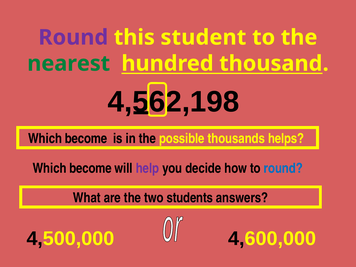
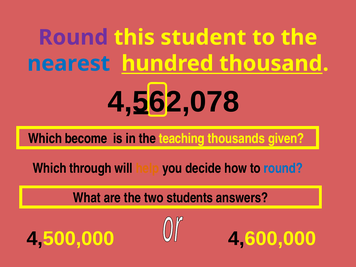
nearest colour: green -> blue
4,562,198: 4,562,198 -> 4,562,078
possible: possible -> teaching
helps: helps -> given
become at (90, 168): become -> through
help colour: purple -> orange
